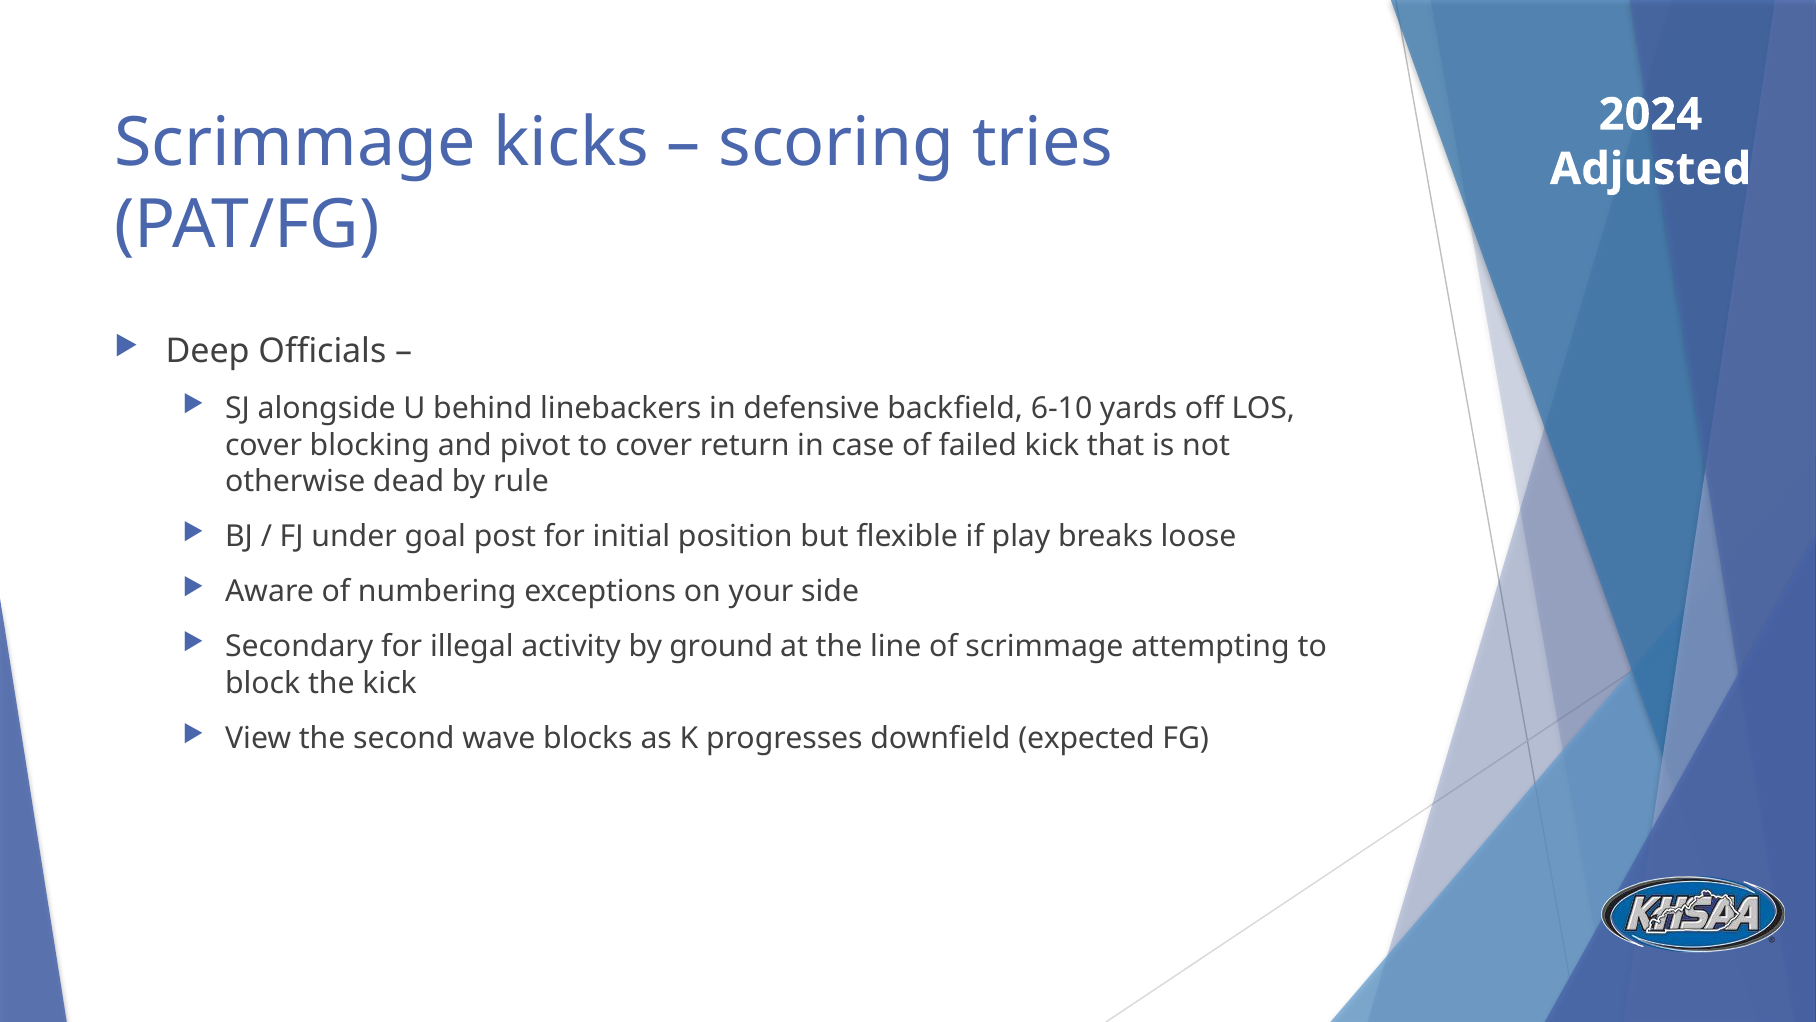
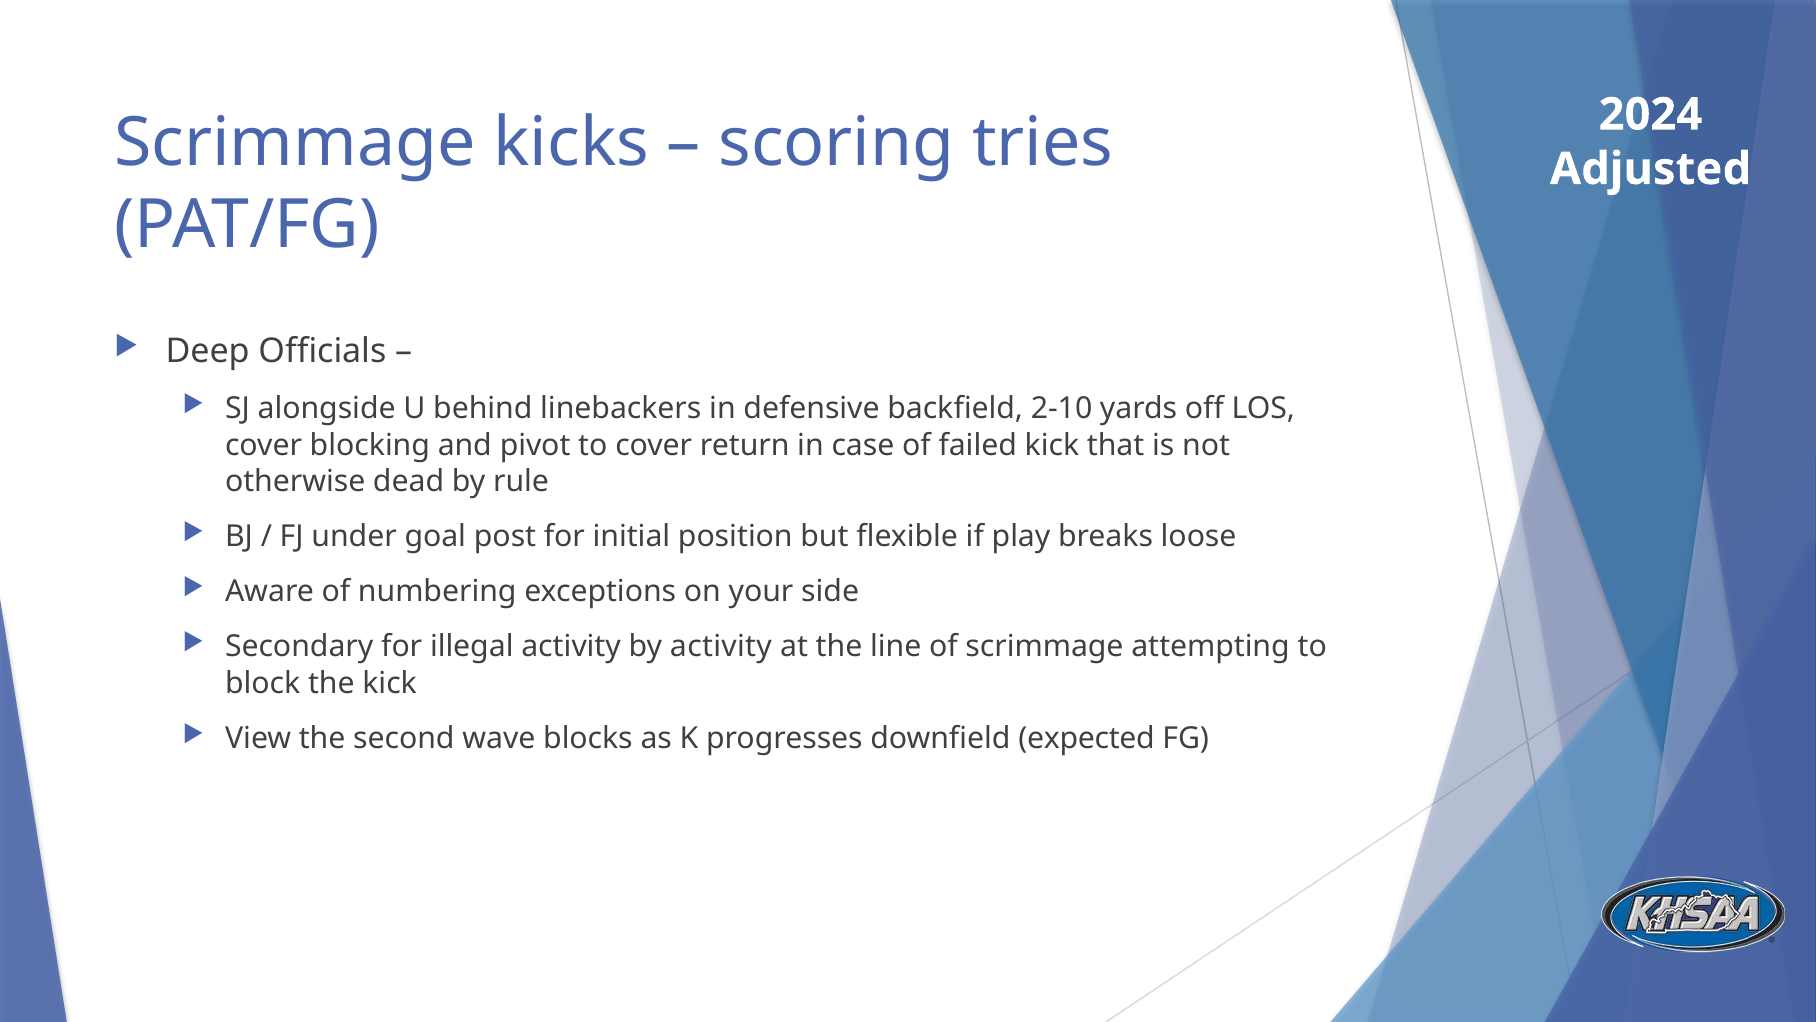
6-10: 6-10 -> 2-10
by ground: ground -> activity
